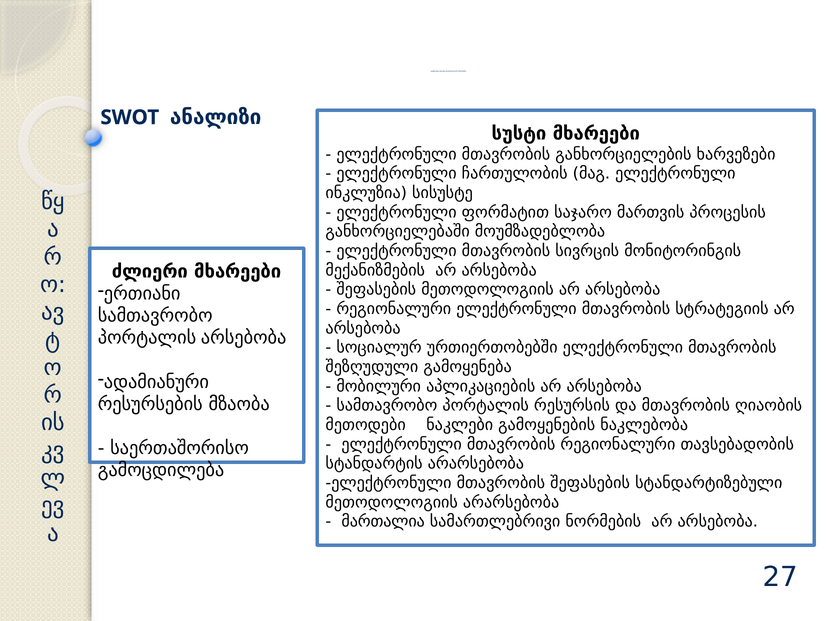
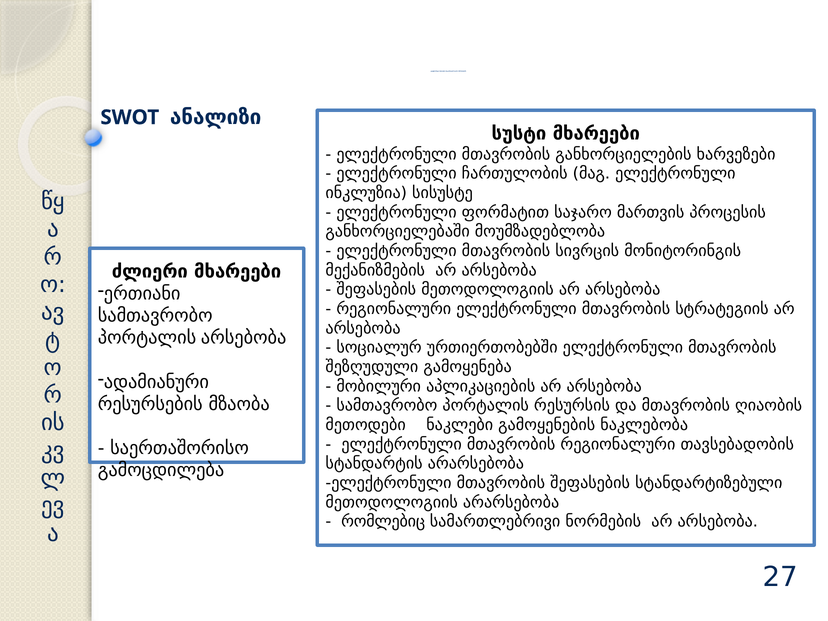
მართალია: მართალია -> რომლებიც
